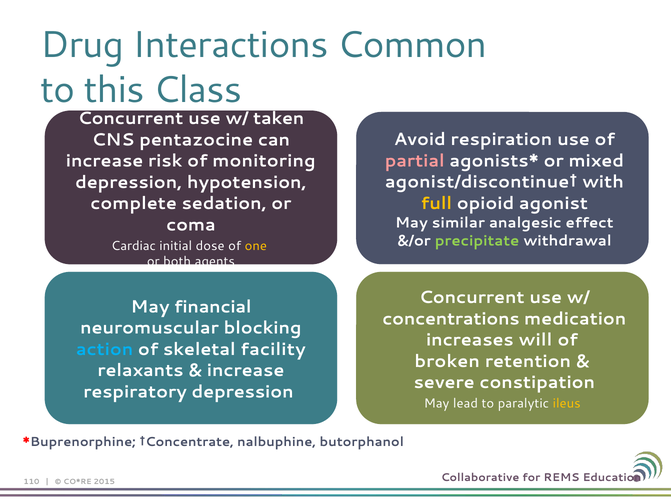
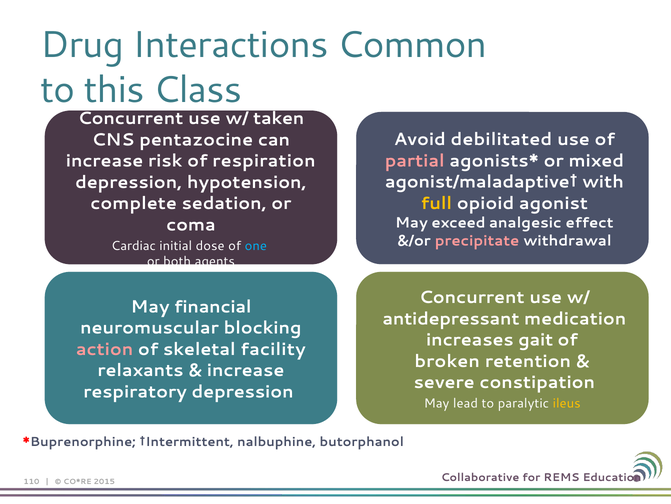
respiration: respiration -> debilitated
monitoring: monitoring -> respiration
agonist/discontinue†: agonist/discontinue† -> agonist/maladaptive†
similar: similar -> exceed
precipitate colour: light green -> pink
one colour: yellow -> light blue
concentrations: concentrations -> antidepressant
will: will -> gait
action colour: light blue -> pink
†Concentrate: †Concentrate -> †Intermittent
